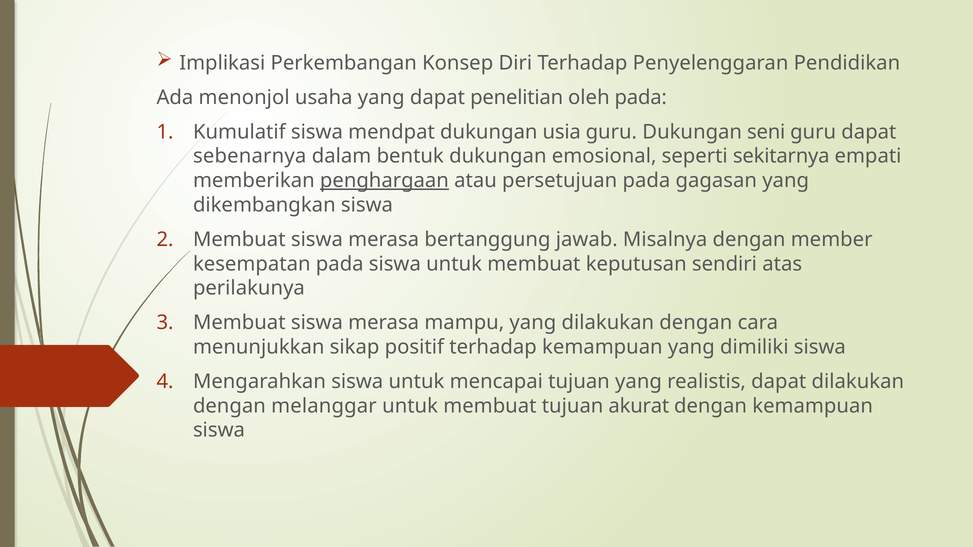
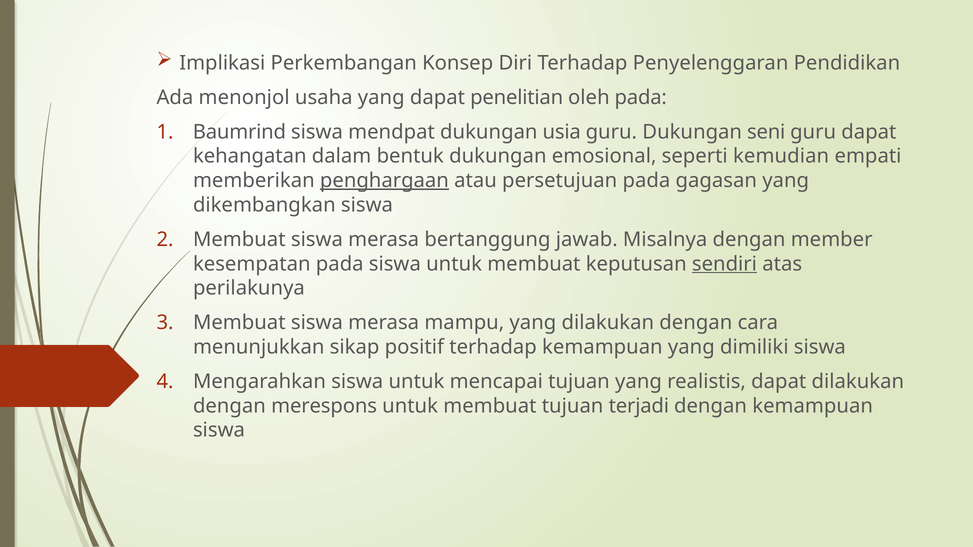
Kumulatif: Kumulatif -> Baumrind
sebenarnya: sebenarnya -> kehangatan
sekitarnya: sekitarnya -> kemudian
sendiri underline: none -> present
melanggar: melanggar -> merespons
akurat: akurat -> terjadi
